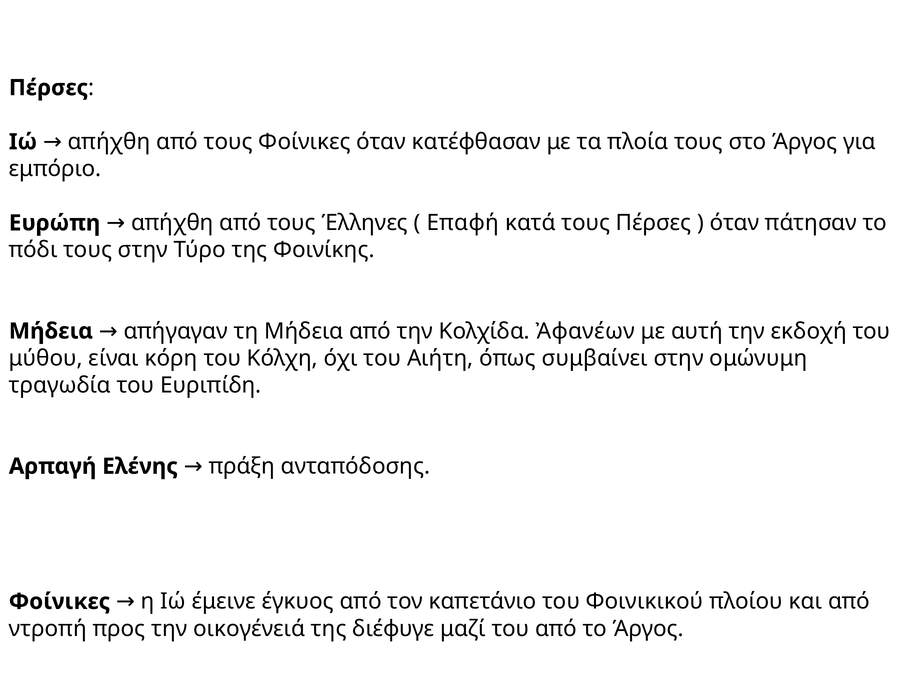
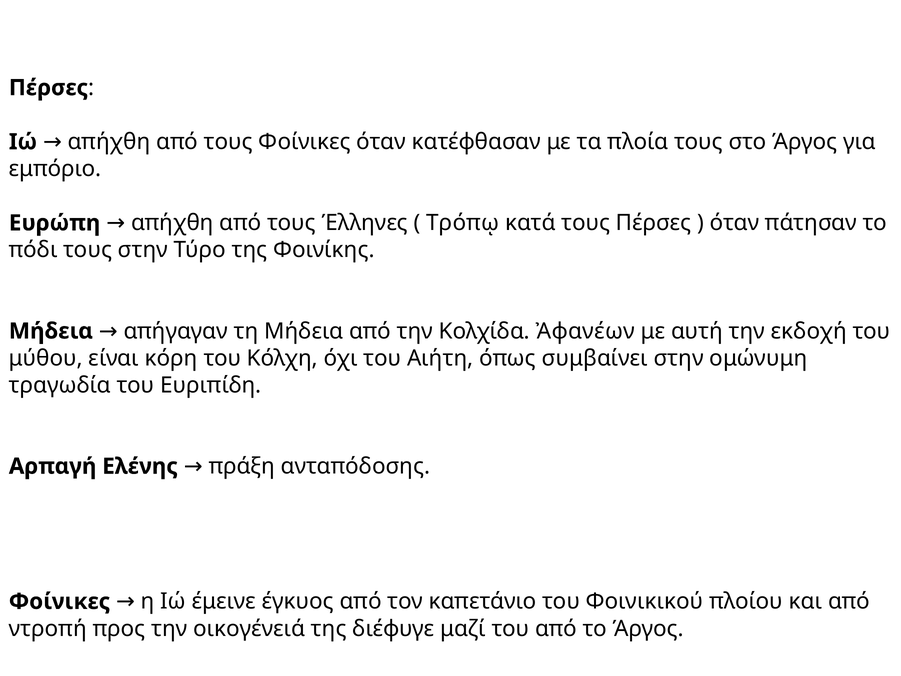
Επαφή: Επαφή -> Τρόπῳ
